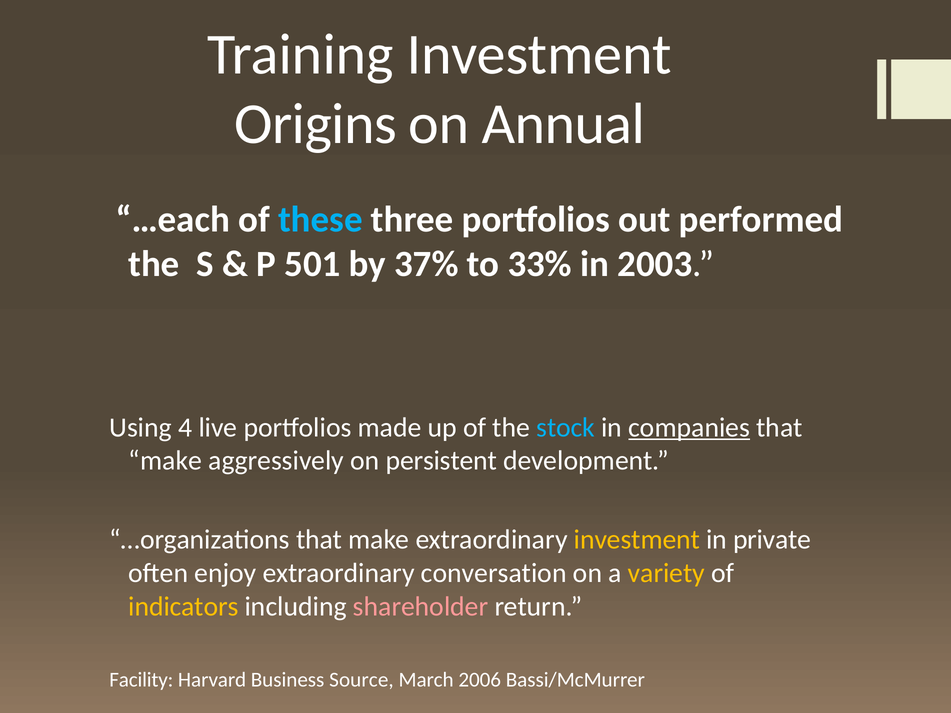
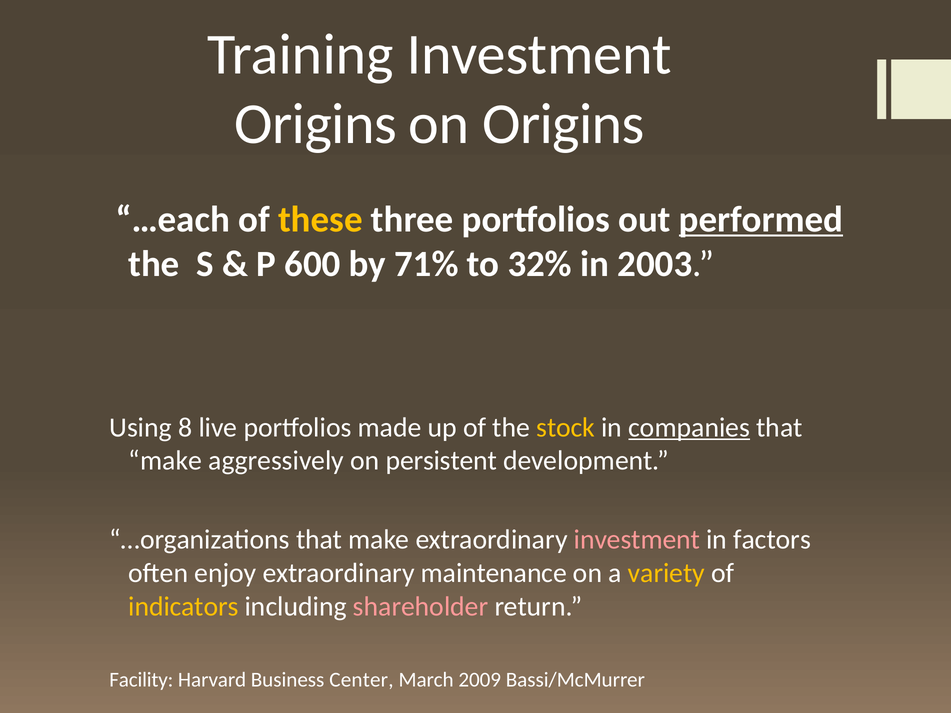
on Annual: Annual -> Origins
these colour: light blue -> yellow
performed underline: none -> present
501: 501 -> 600
37%: 37% -> 71%
33%: 33% -> 32%
4: 4 -> 8
stock colour: light blue -> yellow
investment at (637, 540) colour: yellow -> pink
private: private -> factors
conversation: conversation -> maintenance
Source: Source -> Center
2006: 2006 -> 2009
